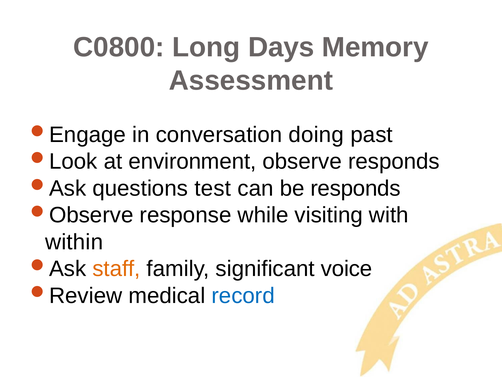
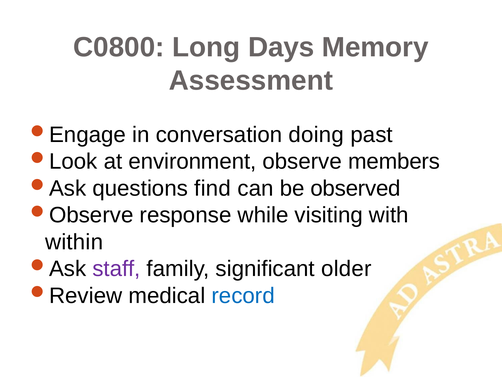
observe responds: responds -> members
test: test -> find
be responds: responds -> observed
staff colour: orange -> purple
voice: voice -> older
